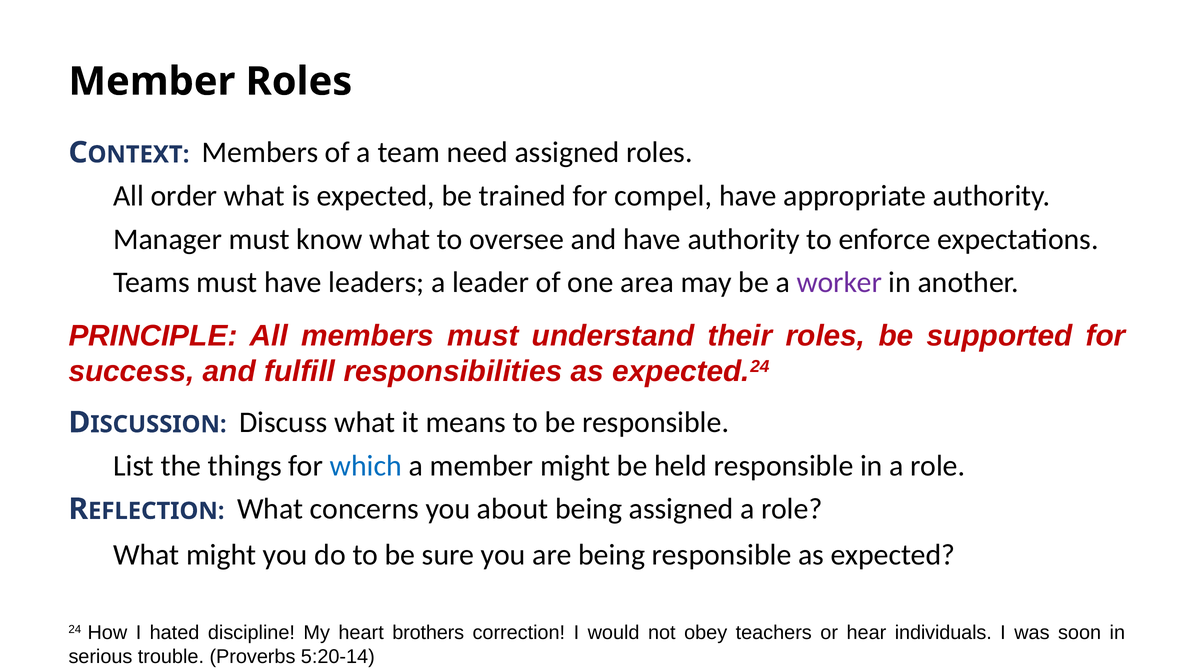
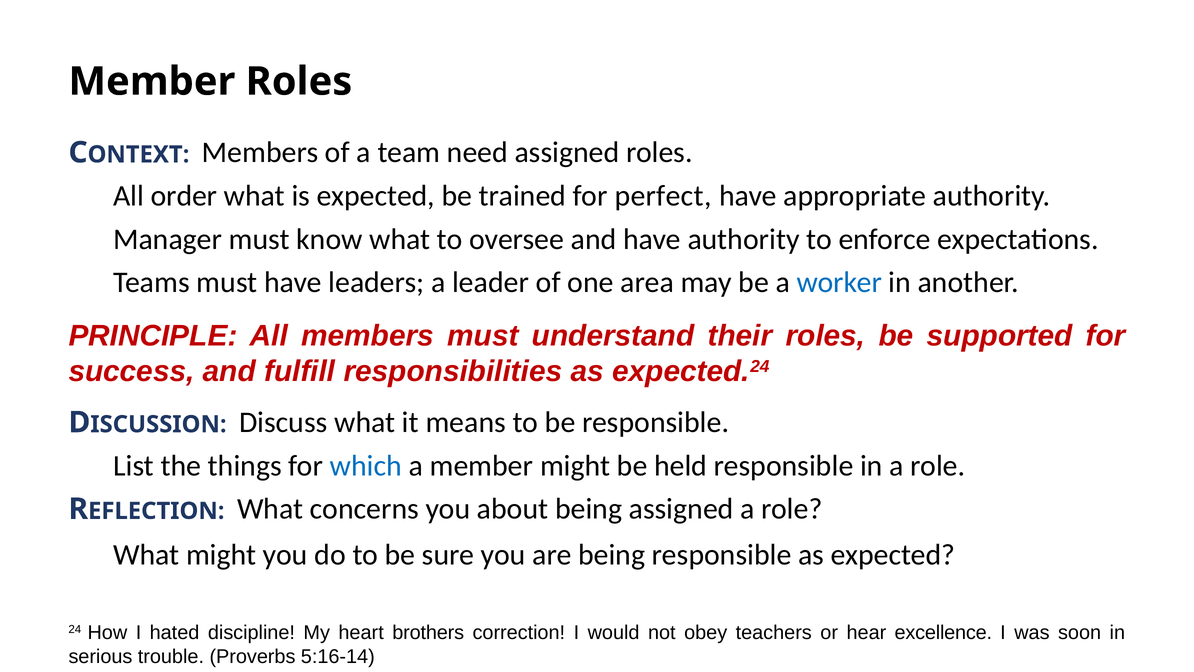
compel: compel -> perfect
worker colour: purple -> blue
individuals: individuals -> excellence
5:20-14: 5:20-14 -> 5:16-14
